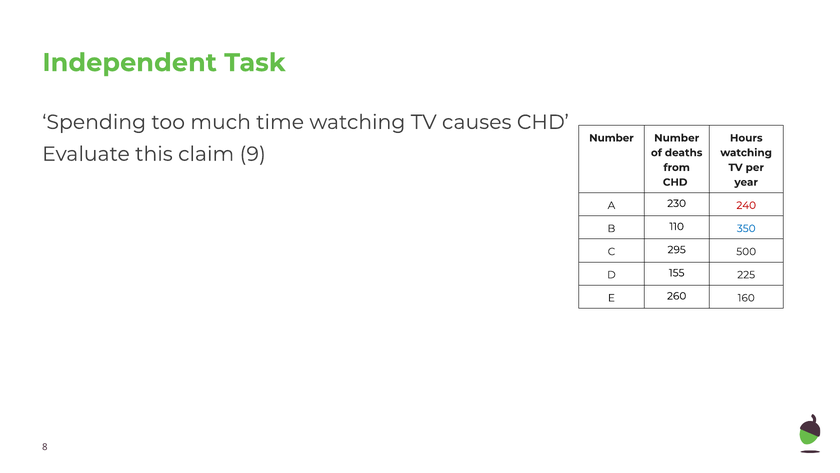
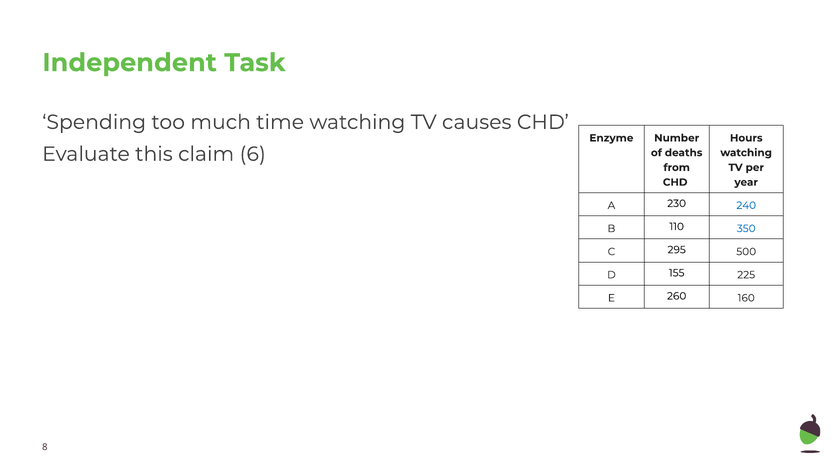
Number at (611, 138): Number -> Enzyme
9: 9 -> 6
240 colour: red -> blue
